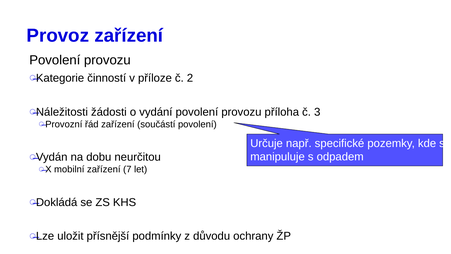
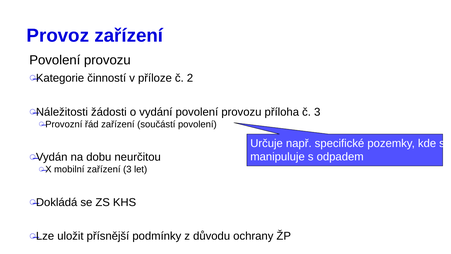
zařízení 7: 7 -> 3
